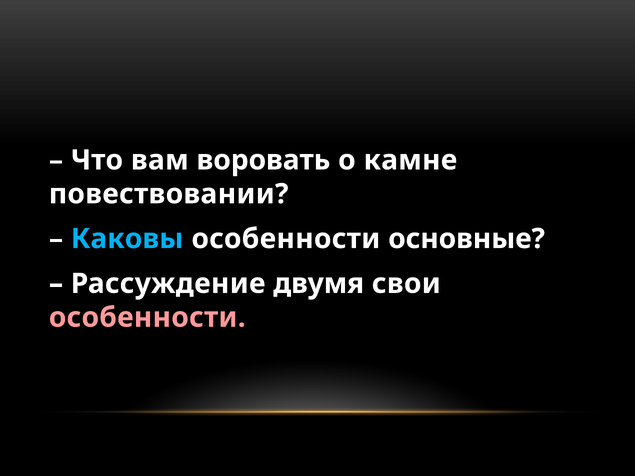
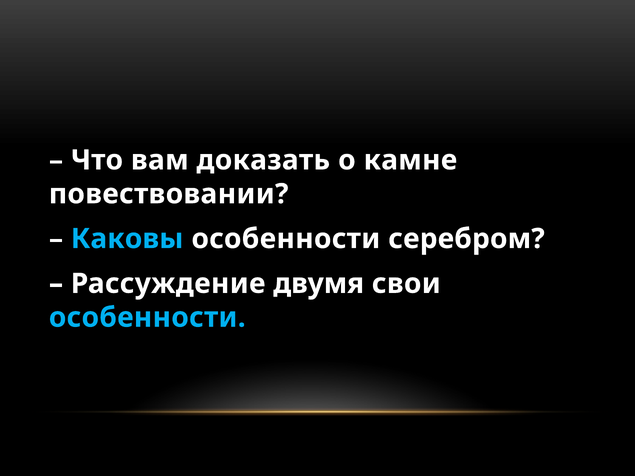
воровать: воровать -> доказать
основные: основные -> серебром
особенности at (147, 318) colour: pink -> light blue
